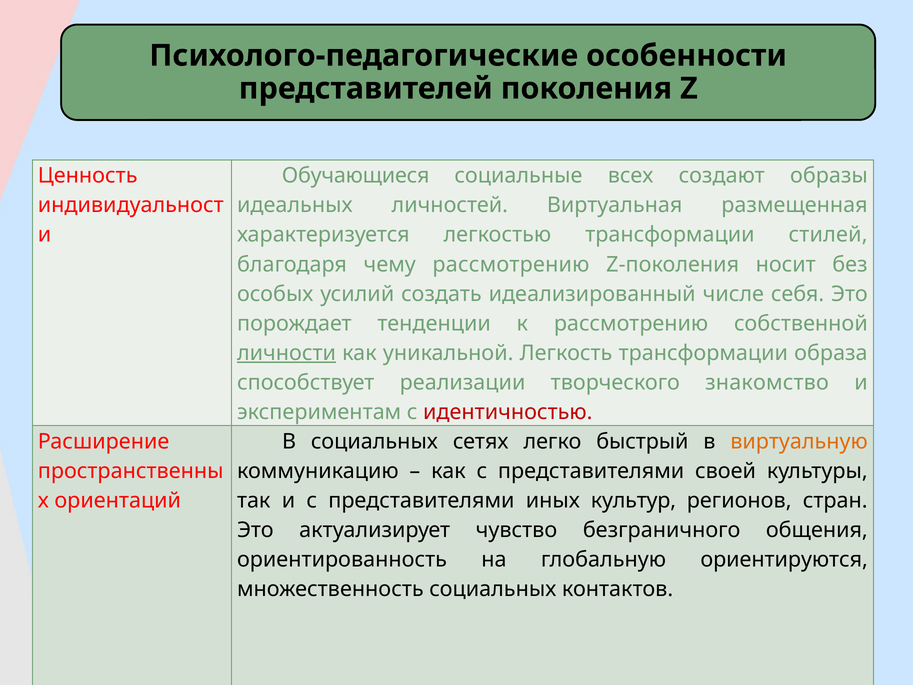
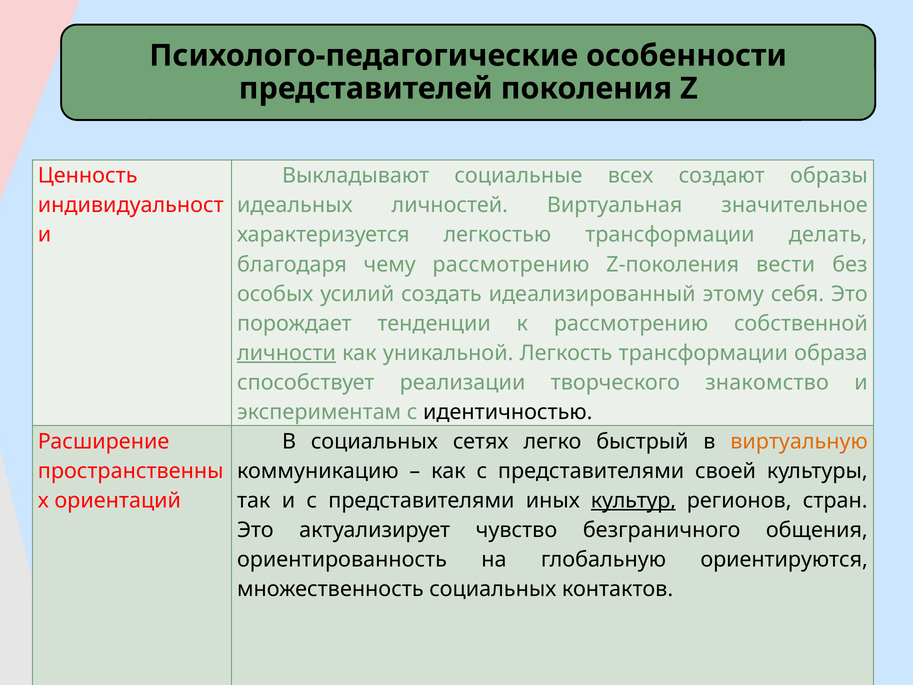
Обучающиеся: Обучающиеся -> Выкладывают
размещенная: размещенная -> значительное
стилей: стилей -> делать
носит: носит -> вести
числе: числе -> этому
идентичностью colour: red -> black
культур underline: none -> present
